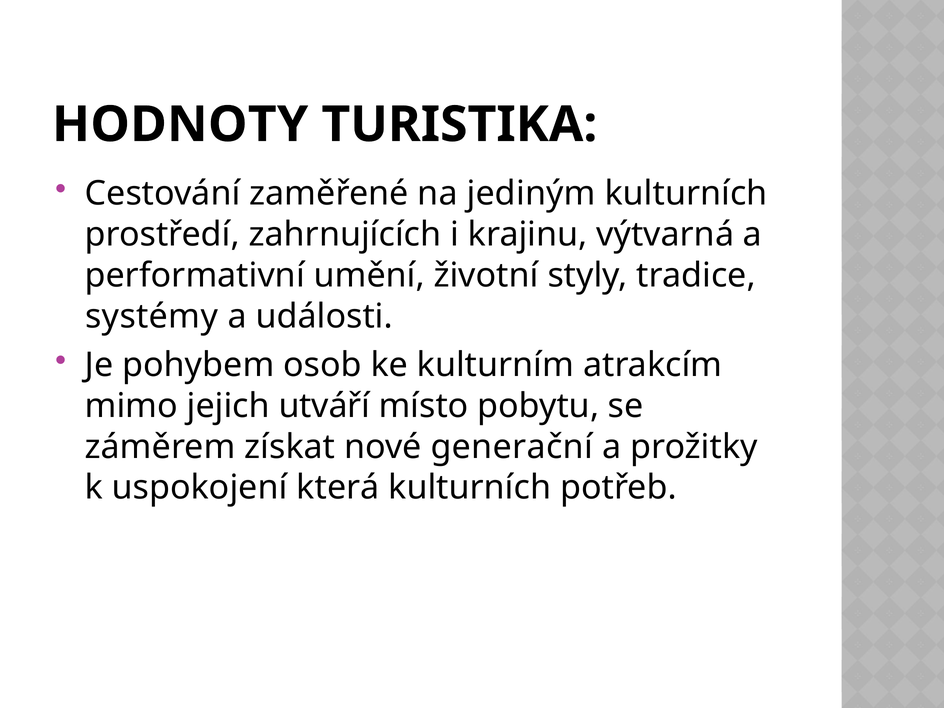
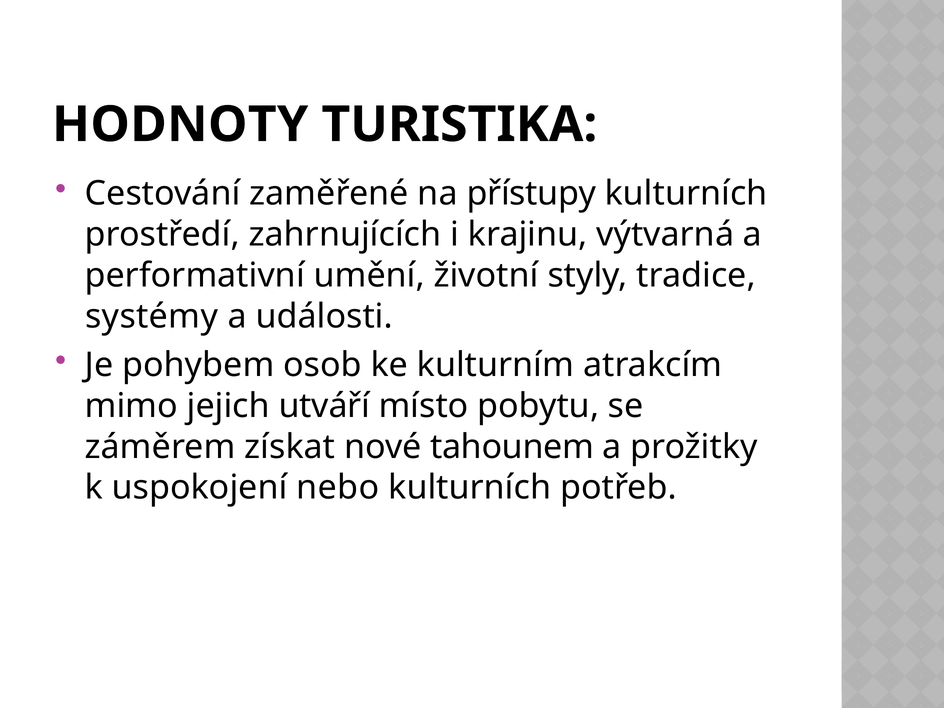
jediným: jediným -> přístupy
generační: generační -> tahounem
která: která -> nebo
